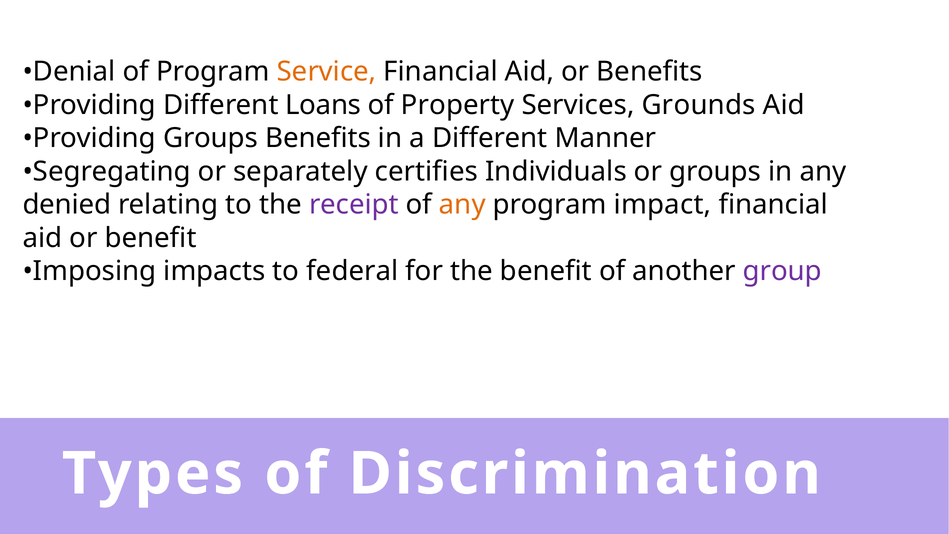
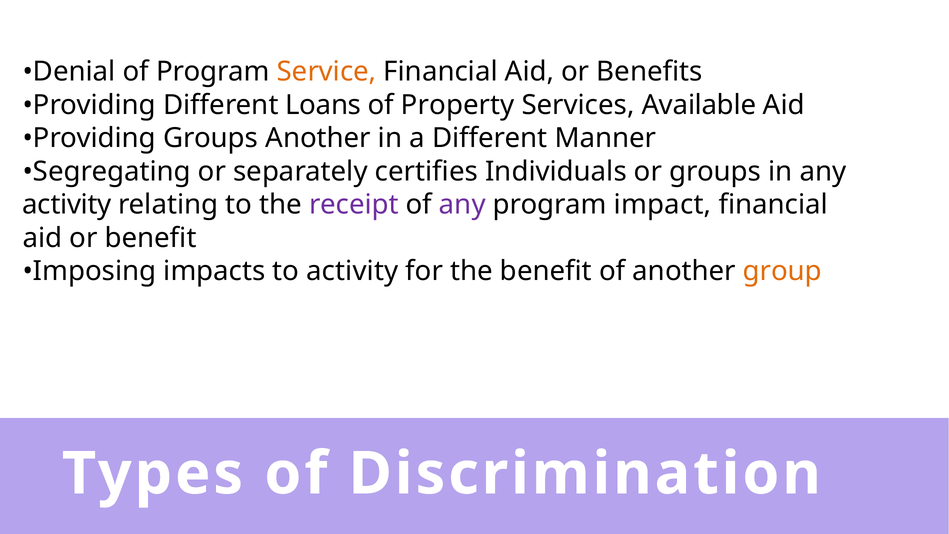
Grounds: Grounds -> Available
Groups Benefits: Benefits -> Another
denied at (67, 205): denied -> activity
any at (462, 205) colour: orange -> purple
to federal: federal -> activity
group colour: purple -> orange
